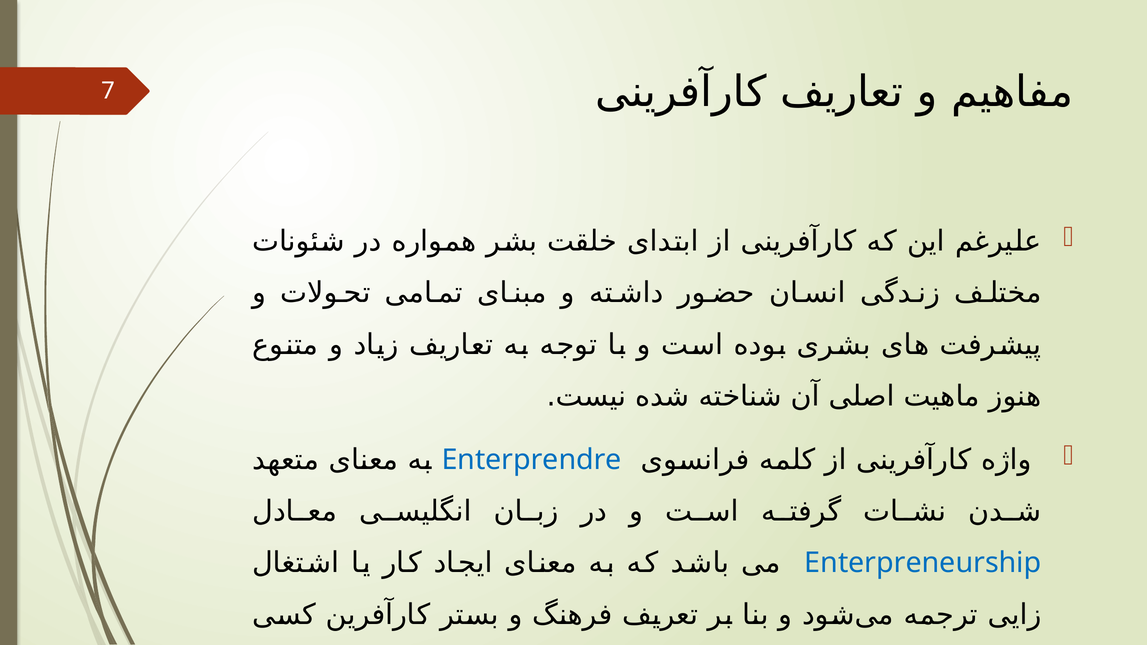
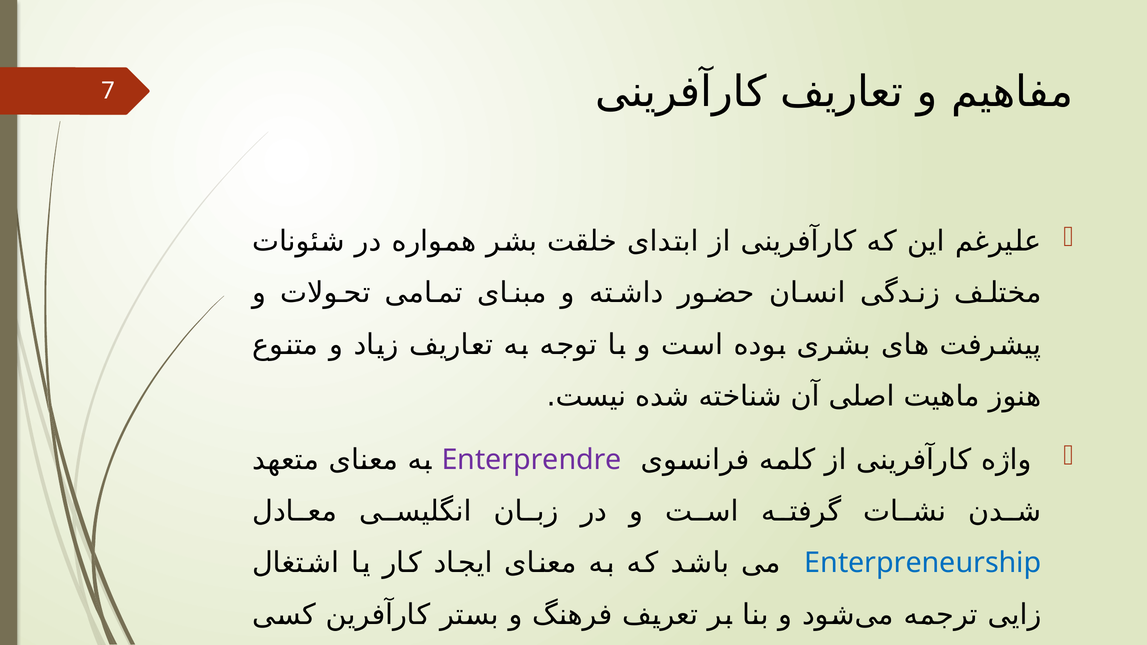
Enterprendre colour: blue -> purple
